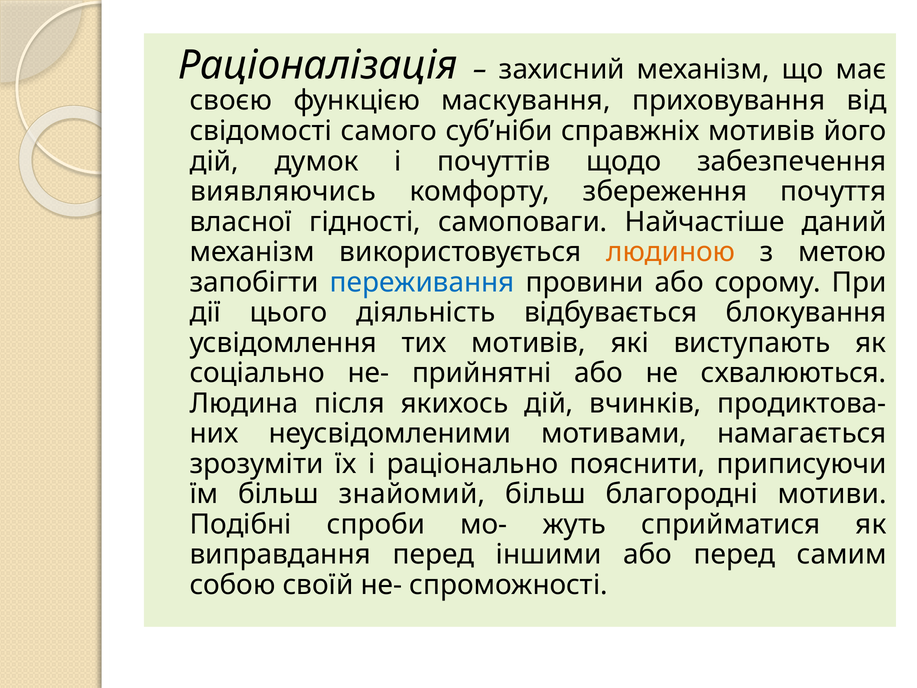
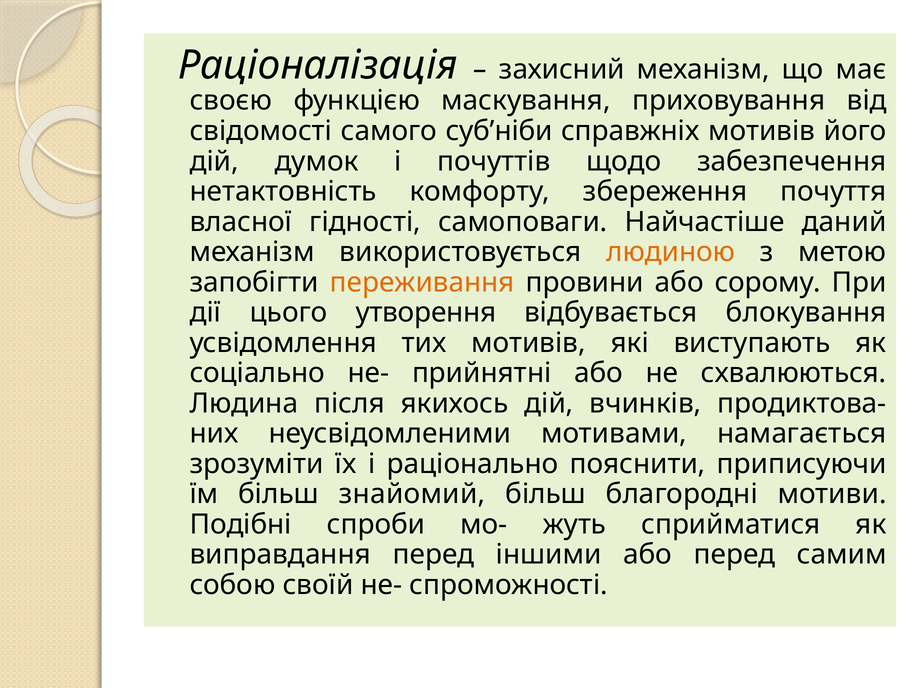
виявляючись: виявляючись -> нетактовність
переживання colour: blue -> orange
діяльність: діяльність -> утворення
